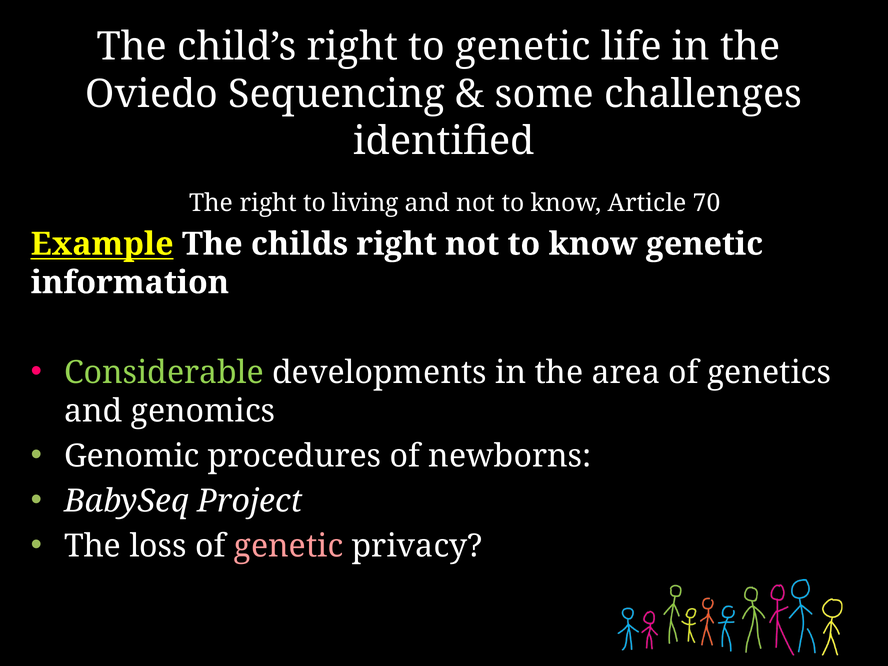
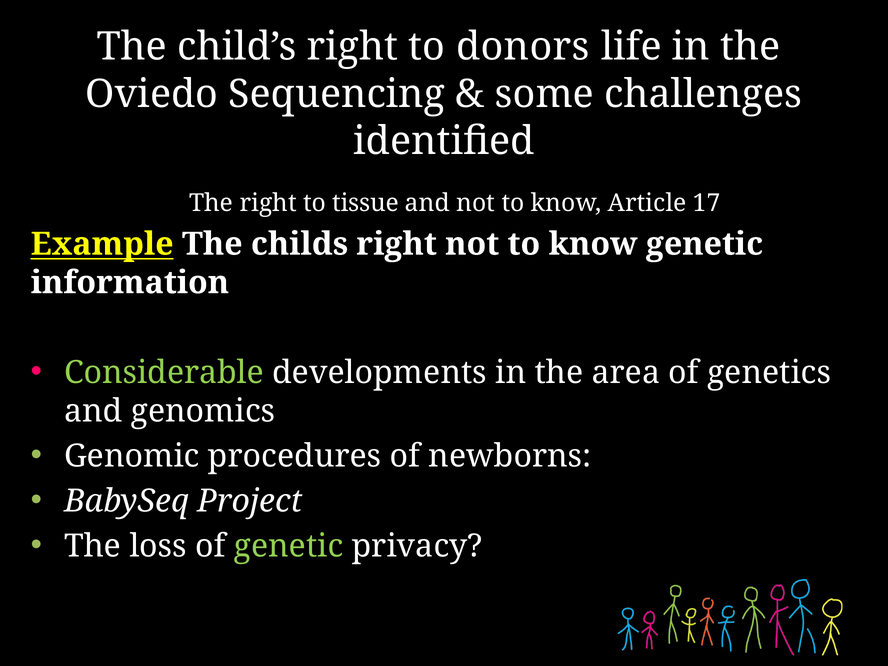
to genetic: genetic -> donors
living: living -> tissue
70: 70 -> 17
genetic at (289, 546) colour: pink -> light green
